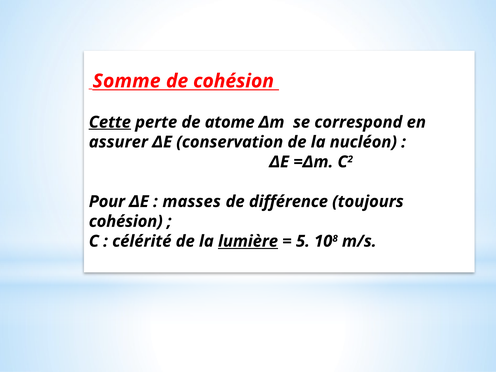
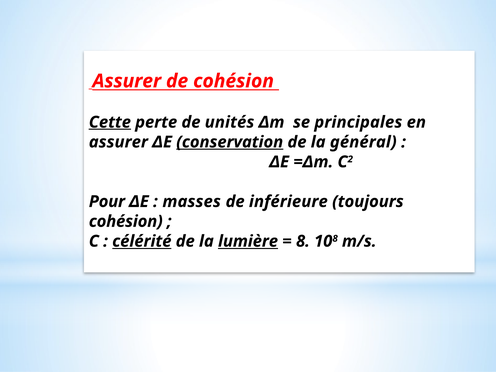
Somme at (127, 81): Somme -> Assurer
atome: atome -> unités
correspond: correspond -> principales
conservation underline: none -> present
nucléon: nucléon -> général
différence: différence -> inférieure
célérité underline: none -> present
5 at (303, 241): 5 -> 8
